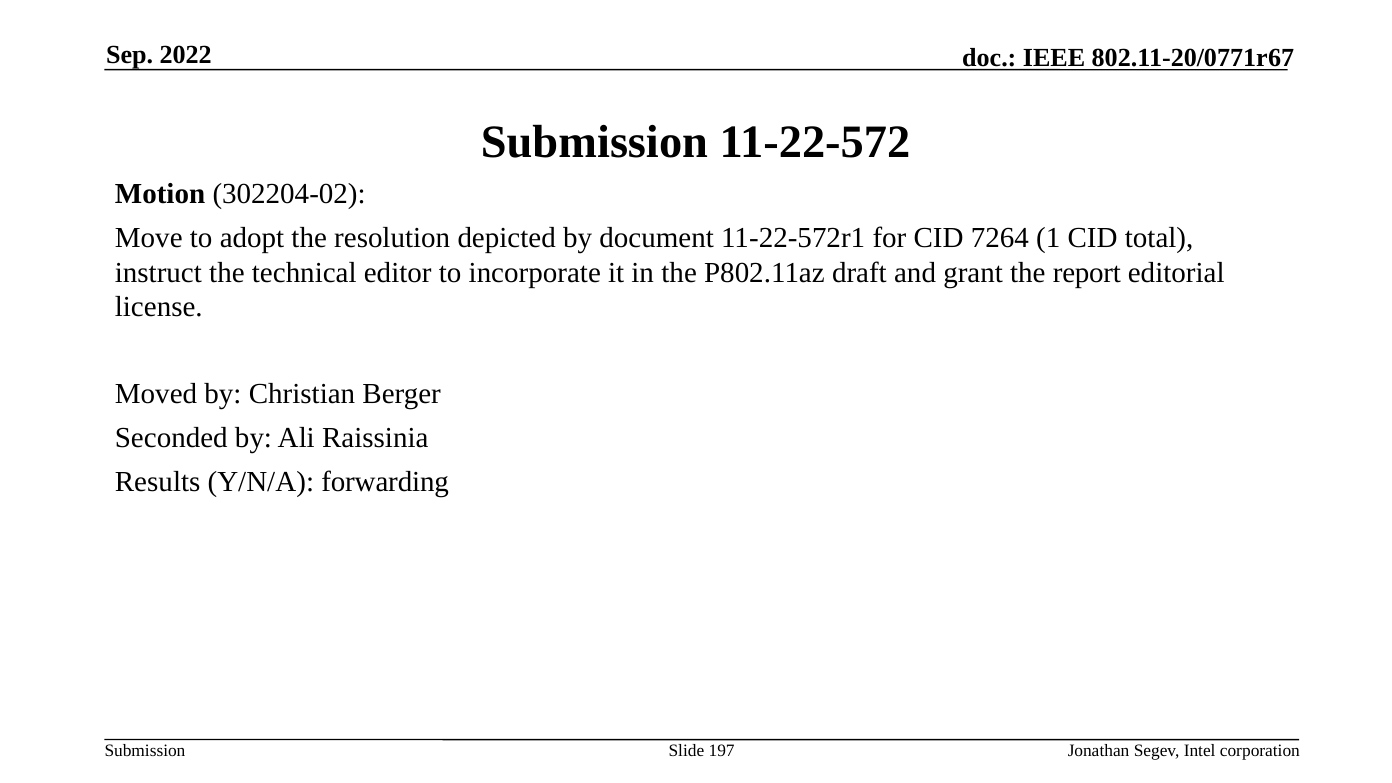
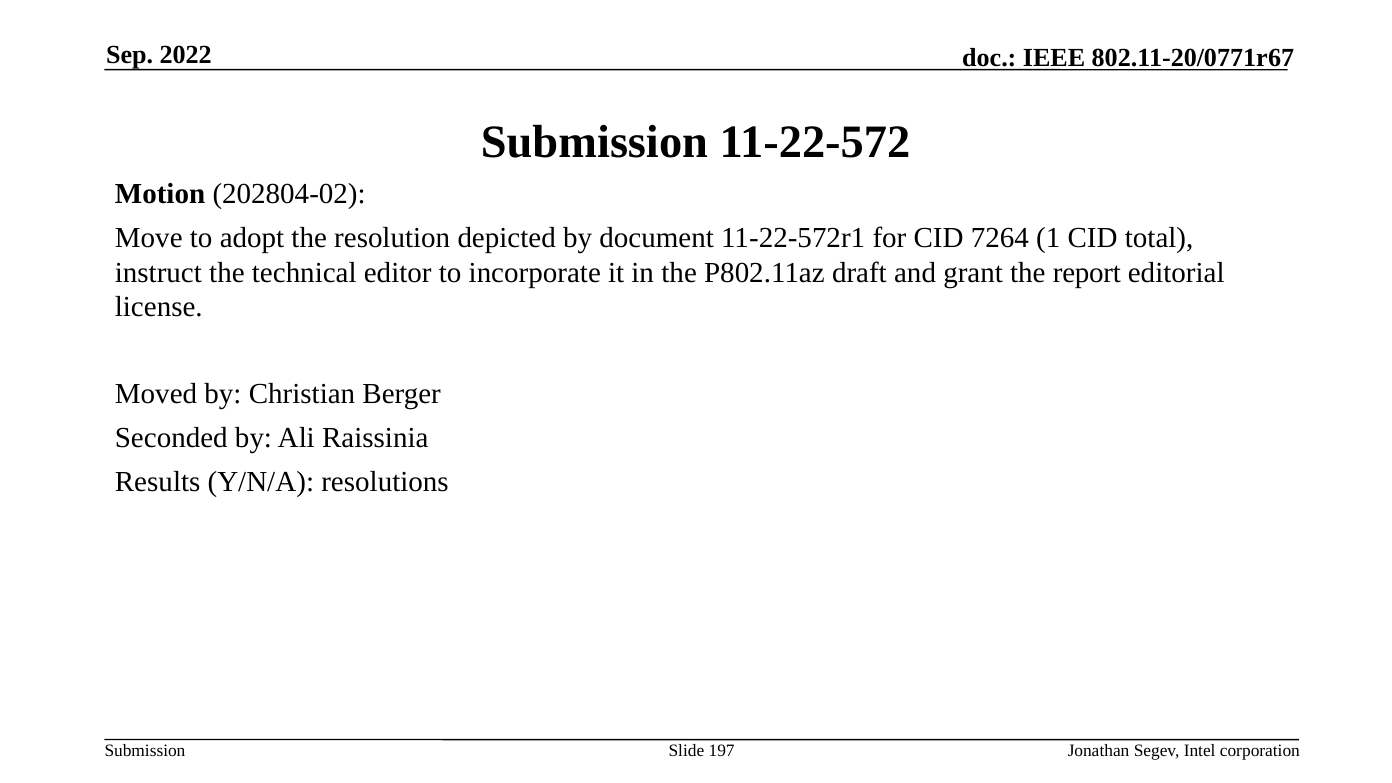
302204-02: 302204-02 -> 202804-02
forwarding: forwarding -> resolutions
